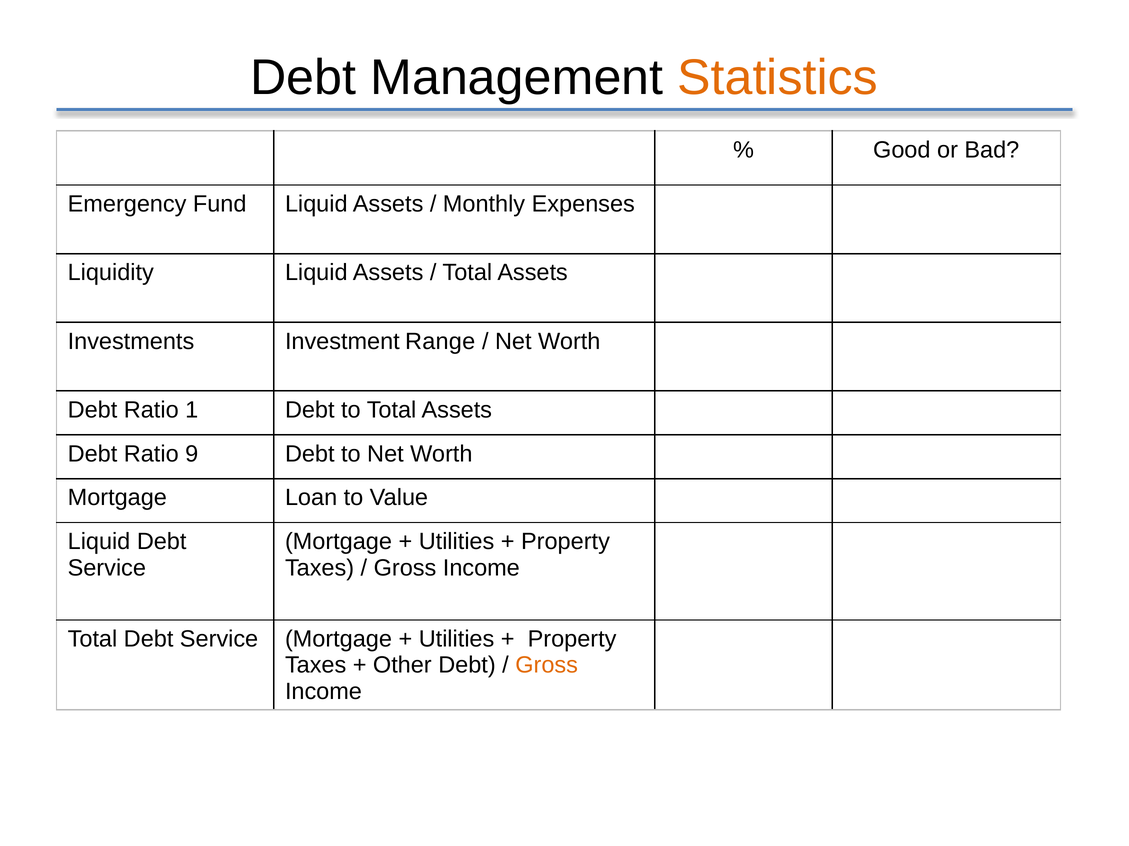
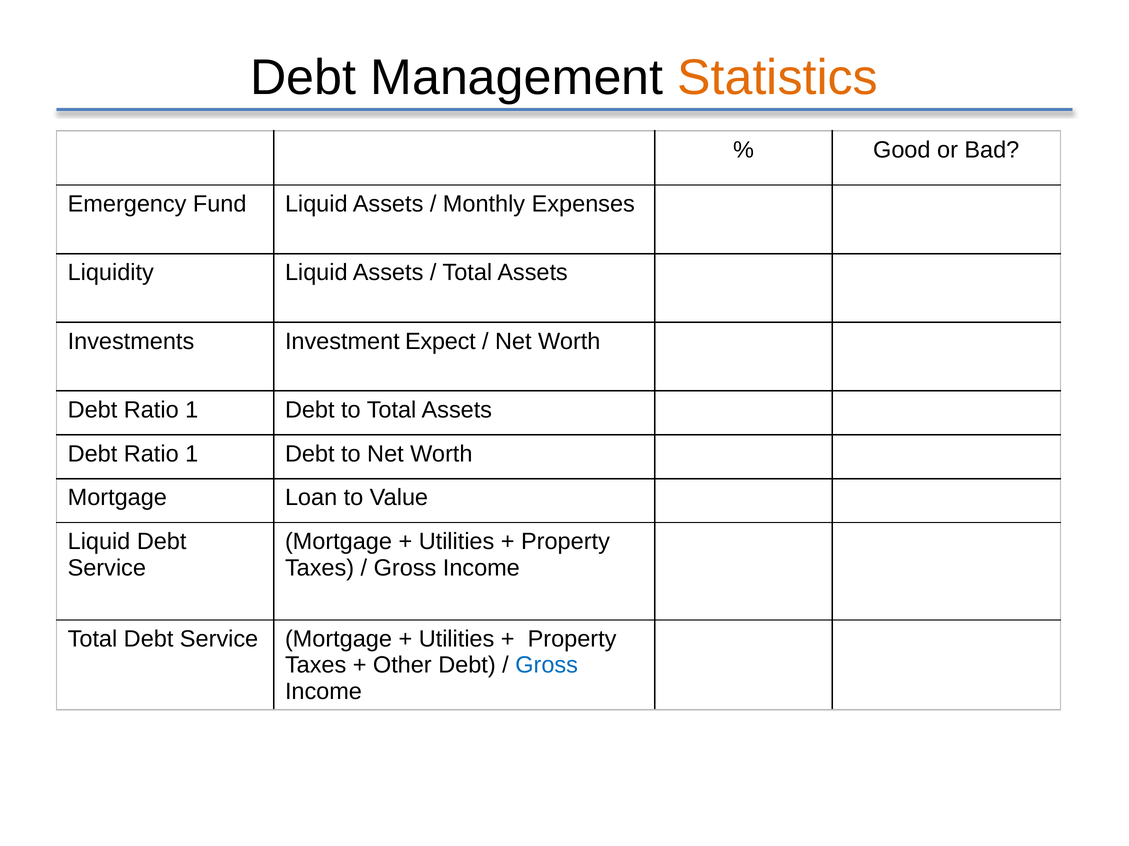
Range: Range -> Expect
9 at (192, 454): 9 -> 1
Gross at (547, 666) colour: orange -> blue
